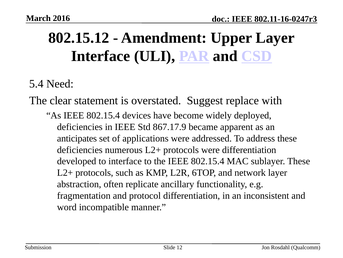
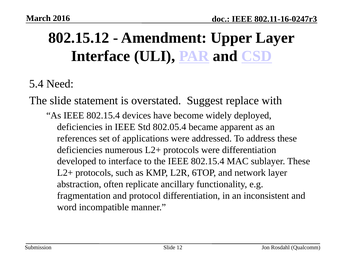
The clear: clear -> slide
867.17.9: 867.17.9 -> 802.05.4
anticipates: anticipates -> references
